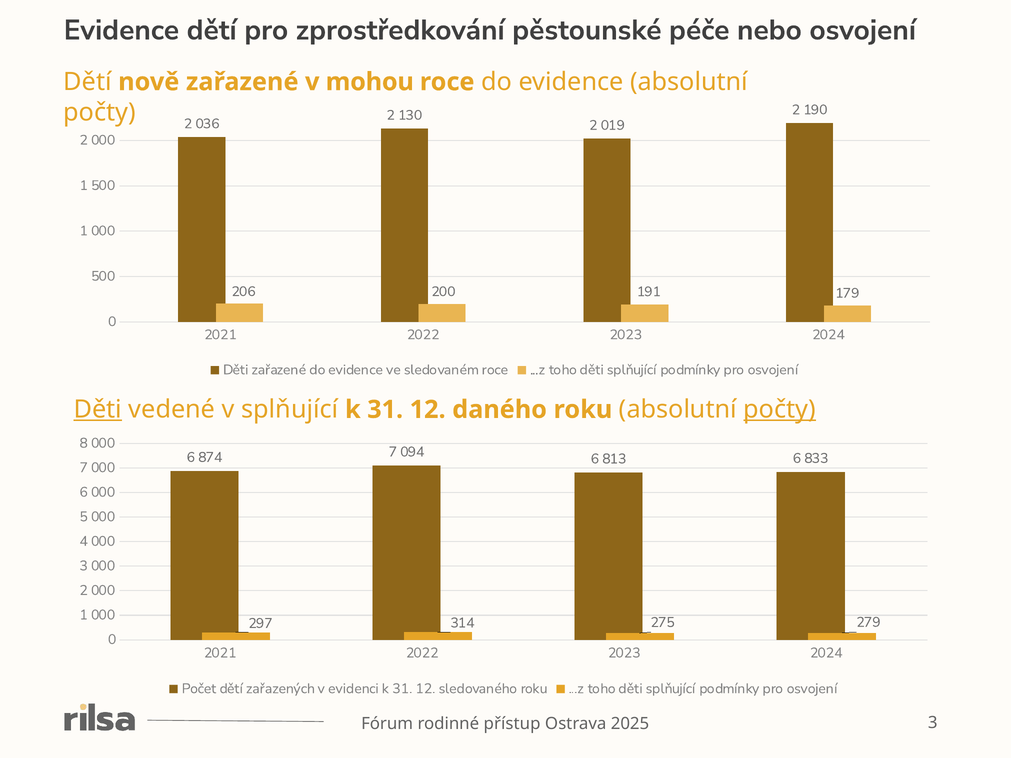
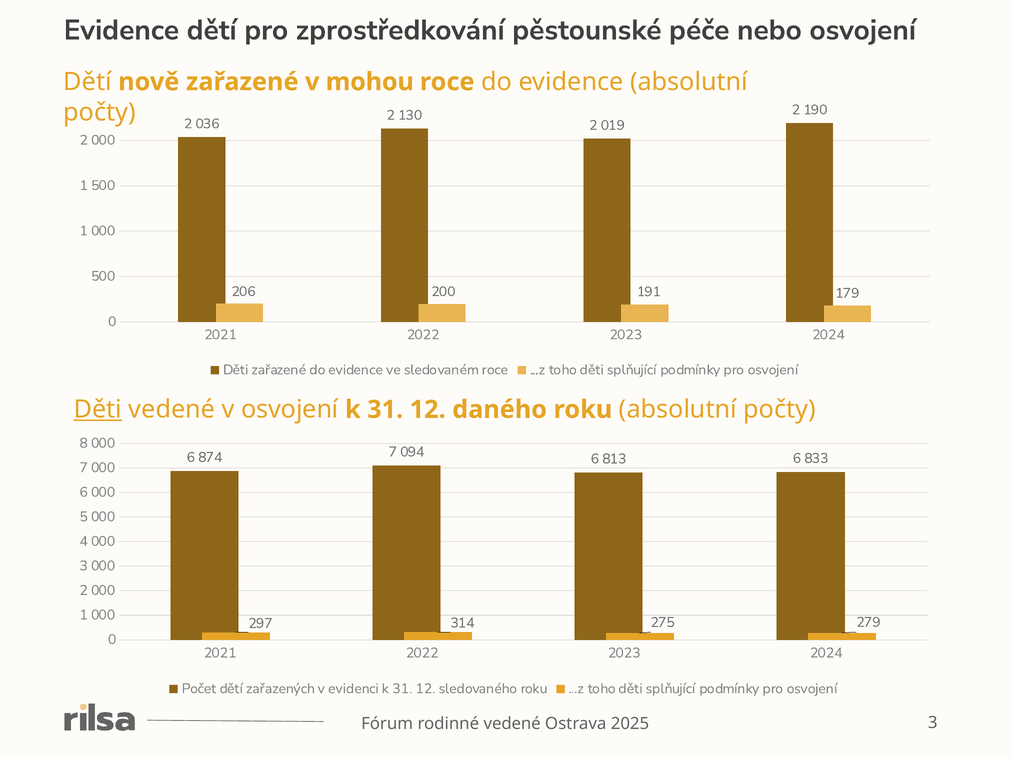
v splňující: splňující -> osvojení
počty at (780, 410) underline: present -> none
rodinné přístup: přístup -> vedené
